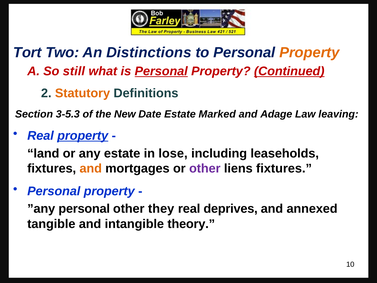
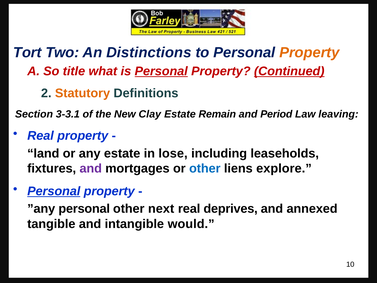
still: still -> title
3-5.3: 3-5.3 -> 3-3.1
Date: Date -> Clay
Marked: Marked -> Remain
Adage: Adage -> Period
property at (83, 136) underline: present -> none
and at (91, 168) colour: orange -> purple
other at (205, 168) colour: purple -> blue
liens fixtures: fixtures -> explore
Personal at (54, 191) underline: none -> present
they: they -> next
theory: theory -> would
